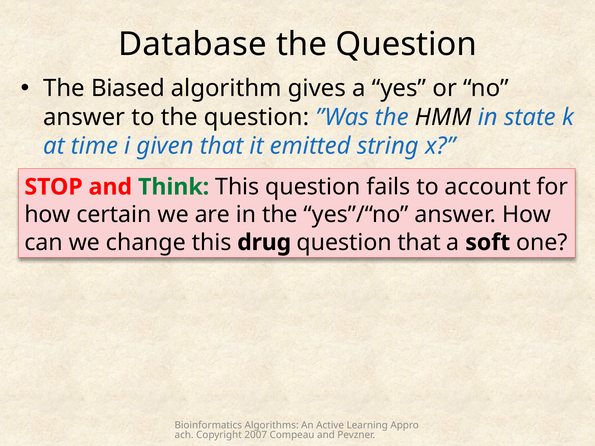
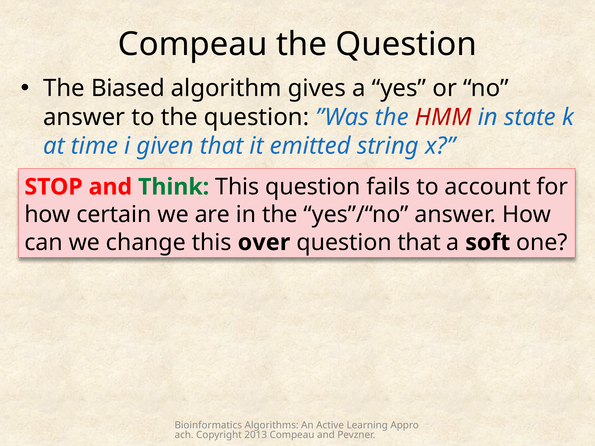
Database at (193, 44): Database -> Compeau
HMM colour: black -> red
drug: drug -> over
2007: 2007 -> 2013
